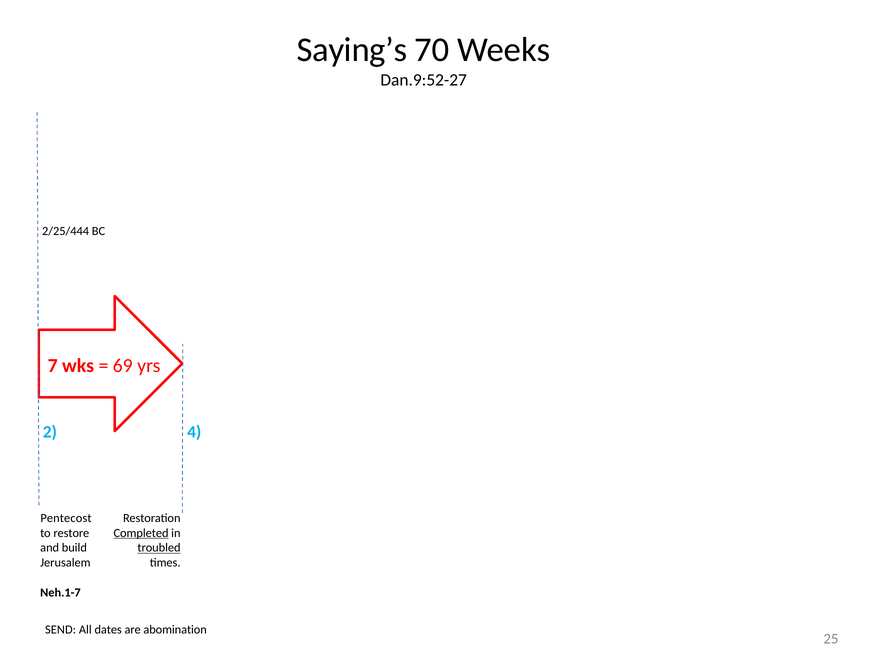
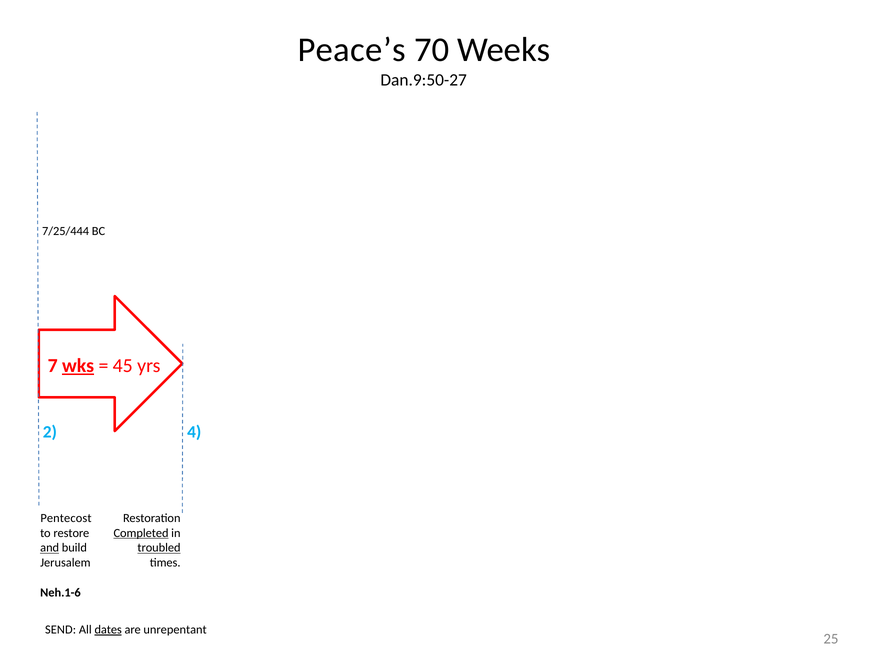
Saying’s: Saying’s -> Peace’s
Dan.9:52-27: Dan.9:52-27 -> Dan.9:50-27
2/25/444: 2/25/444 -> 7/25/444
wks underline: none -> present
69: 69 -> 45
and underline: none -> present
Neh.1-7: Neh.1-7 -> Neh.1-6
dates underline: none -> present
abomination: abomination -> unrepentant
